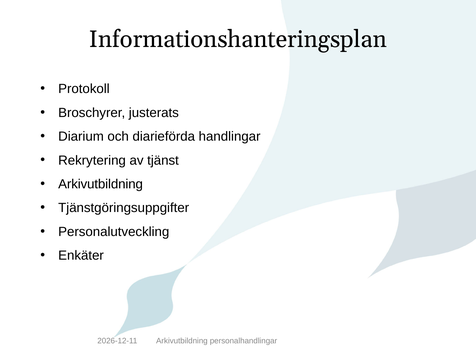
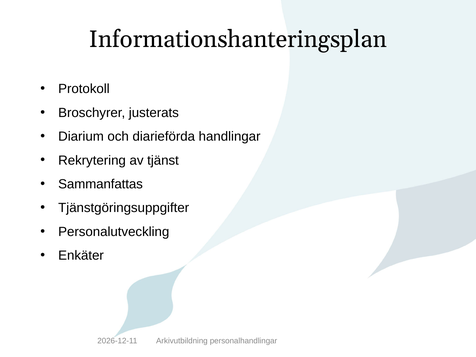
Arkivutbildning at (101, 184): Arkivutbildning -> Sammanfattas
